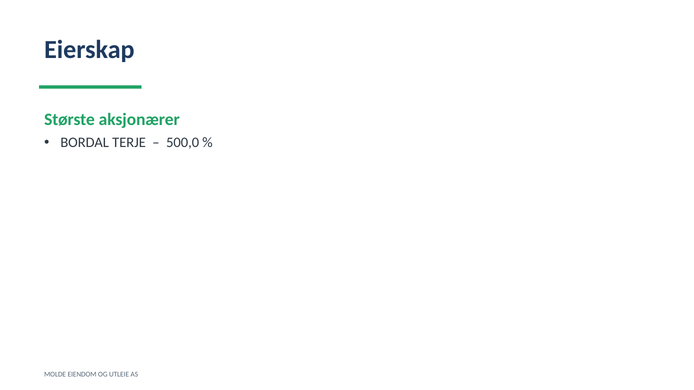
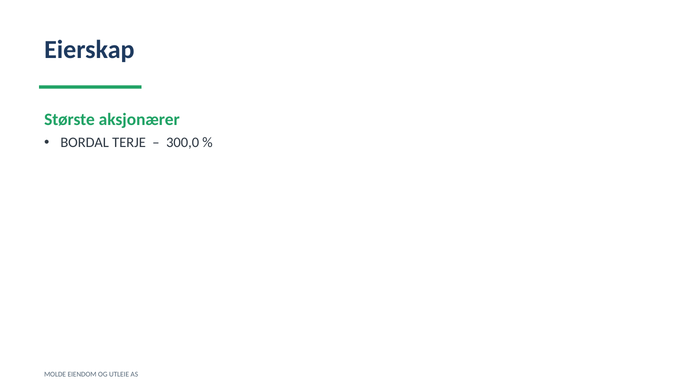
500,0: 500,0 -> 300,0
